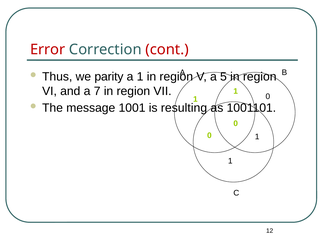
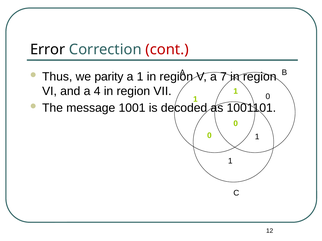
Error colour: red -> black
5: 5 -> 7
7: 7 -> 4
resulting: resulting -> decoded
